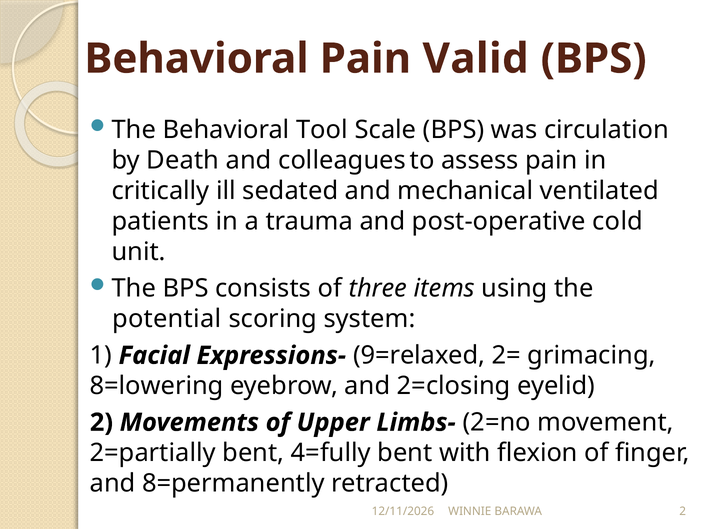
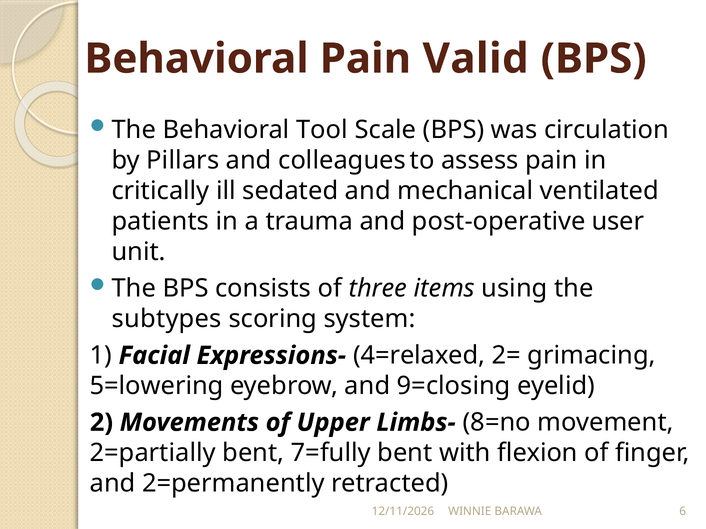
Death: Death -> Pillars
cold: cold -> user
potential: potential -> subtypes
9=relaxed: 9=relaxed -> 4=relaxed
8=lowering: 8=lowering -> 5=lowering
2=closing: 2=closing -> 9=closing
2=no: 2=no -> 8=no
4=fully: 4=fully -> 7=fully
8=permanently: 8=permanently -> 2=permanently
BARAWA 2: 2 -> 6
